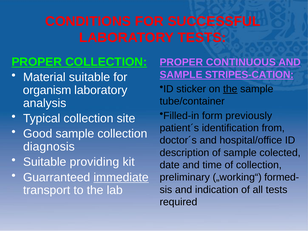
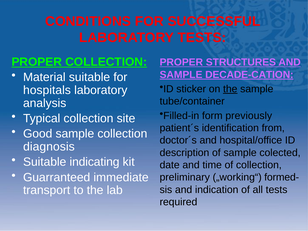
CONTINUOUS: CONTINUOUS -> STRUCTURES
STRIPES-CATION: STRIPES-CATION -> DECADE-CATION
organism: organism -> hospitals
providing: providing -> indicating
immediate underline: present -> none
